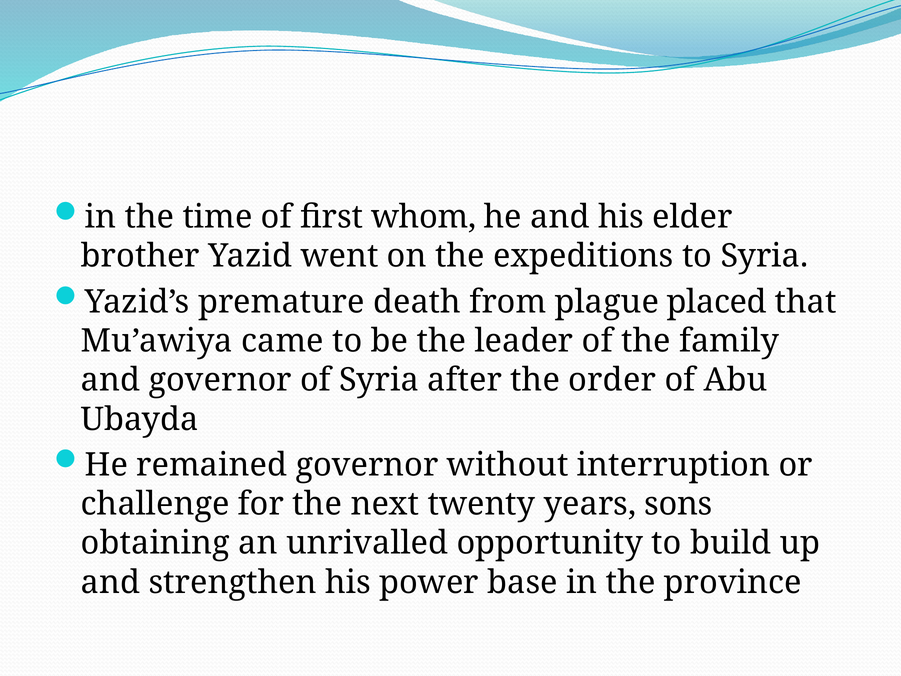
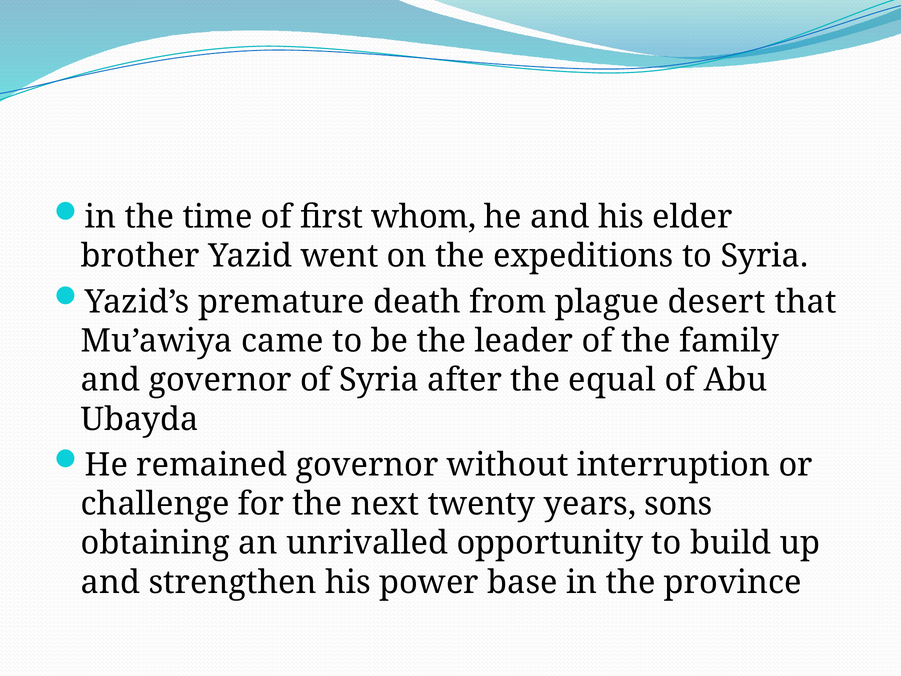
placed: placed -> desert
order: order -> equal
